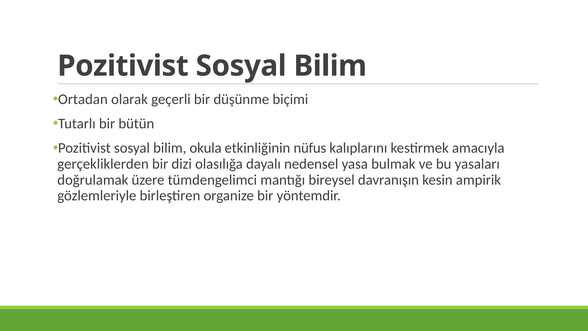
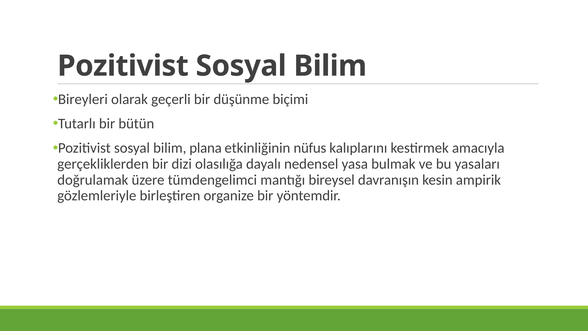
Ortadan: Ortadan -> Bireyleri
okula: okula -> plana
